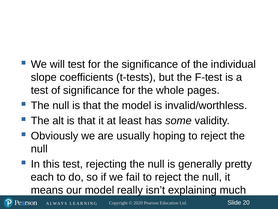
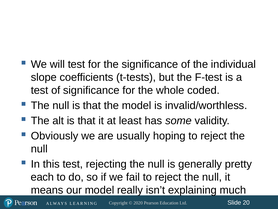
pages: pages -> coded
